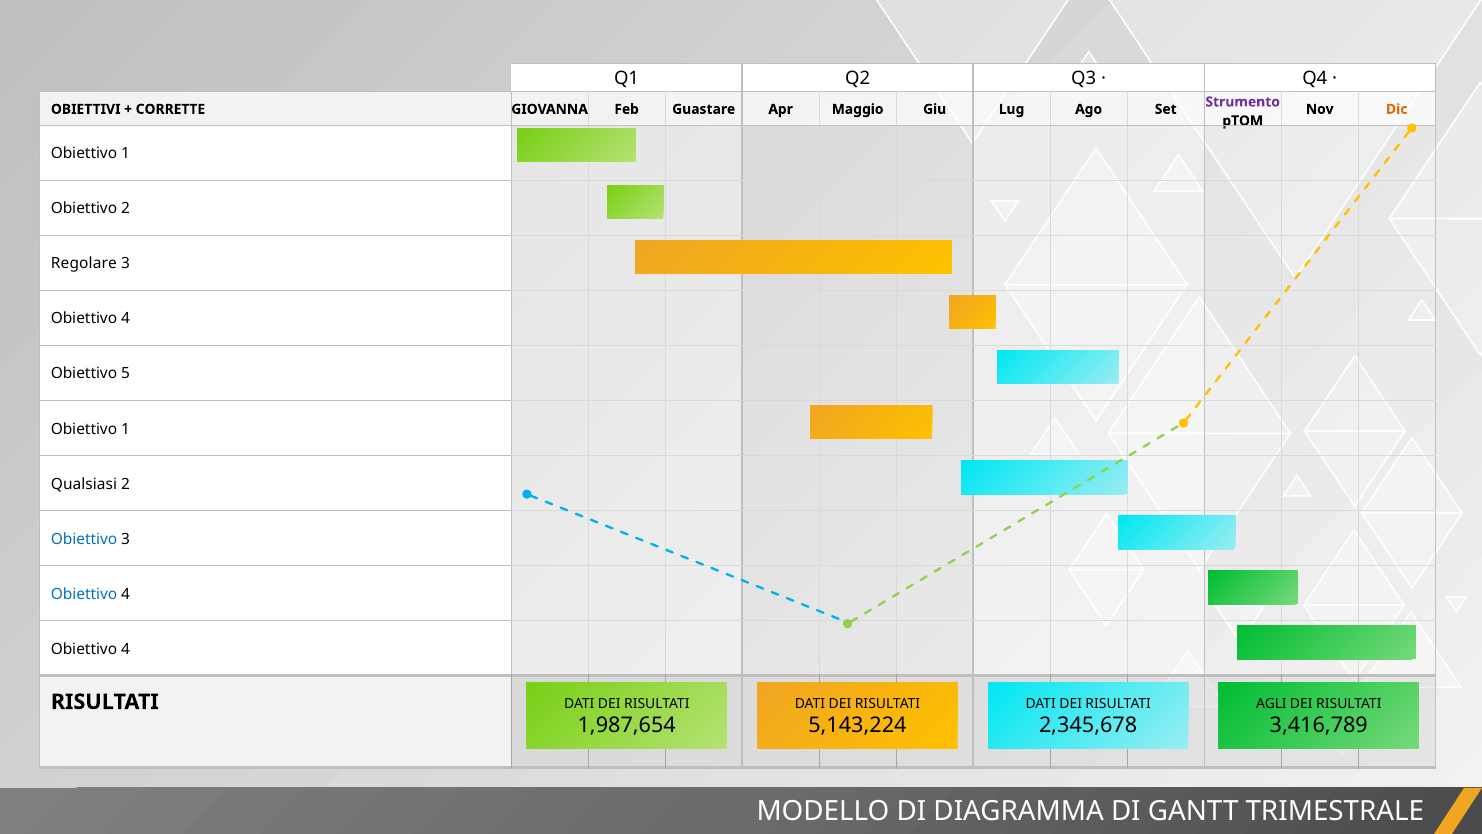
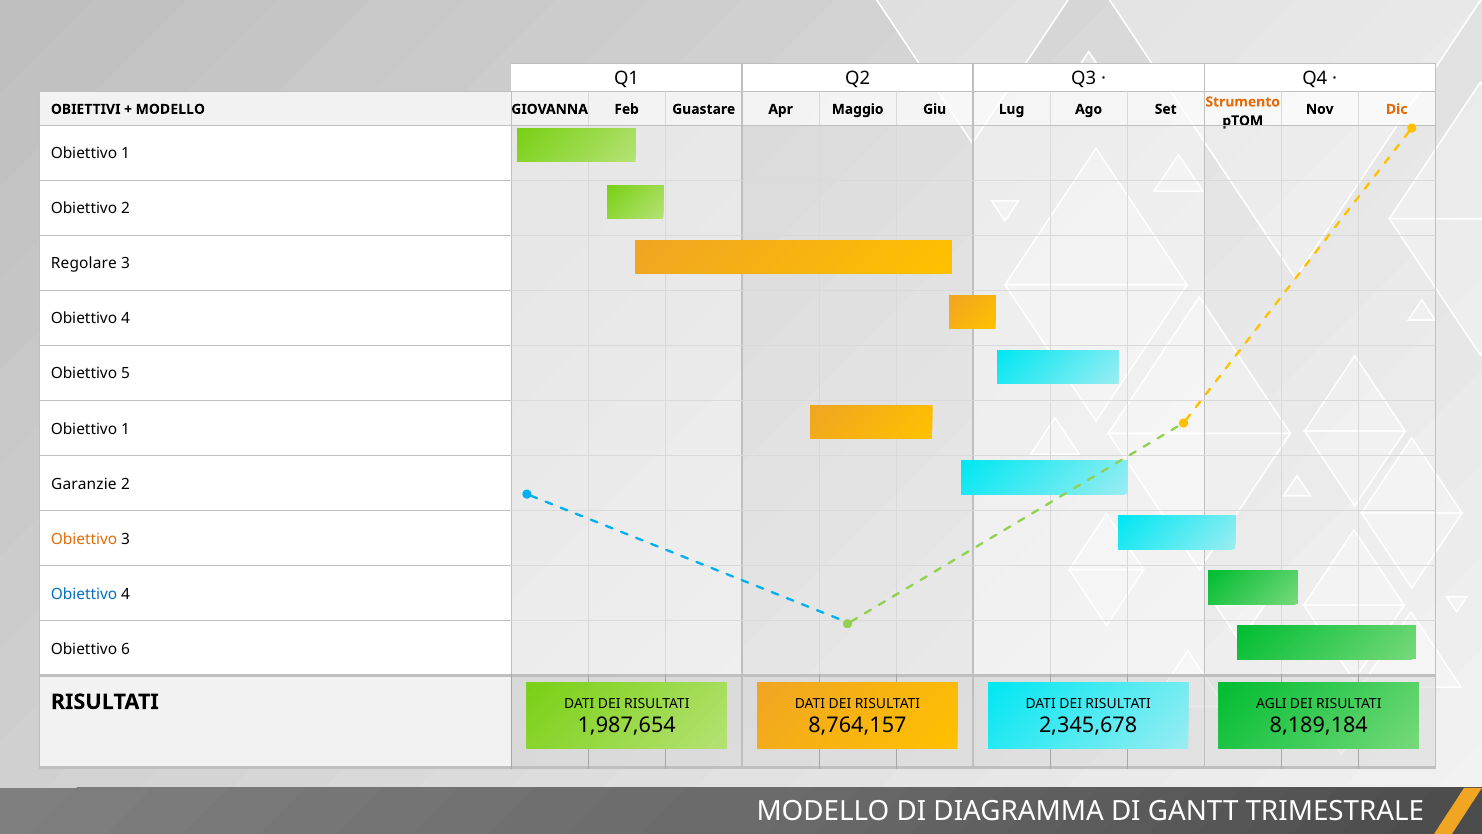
Strumento colour: purple -> orange
CORRETTE at (170, 109): CORRETTE -> MODELLO
Qualsiasi: Qualsiasi -> Garanzie
Obiettivo at (84, 539) colour: blue -> orange
4 at (126, 649): 4 -> 6
5,143,224: 5,143,224 -> 8,764,157
3,416,789: 3,416,789 -> 8,189,184
